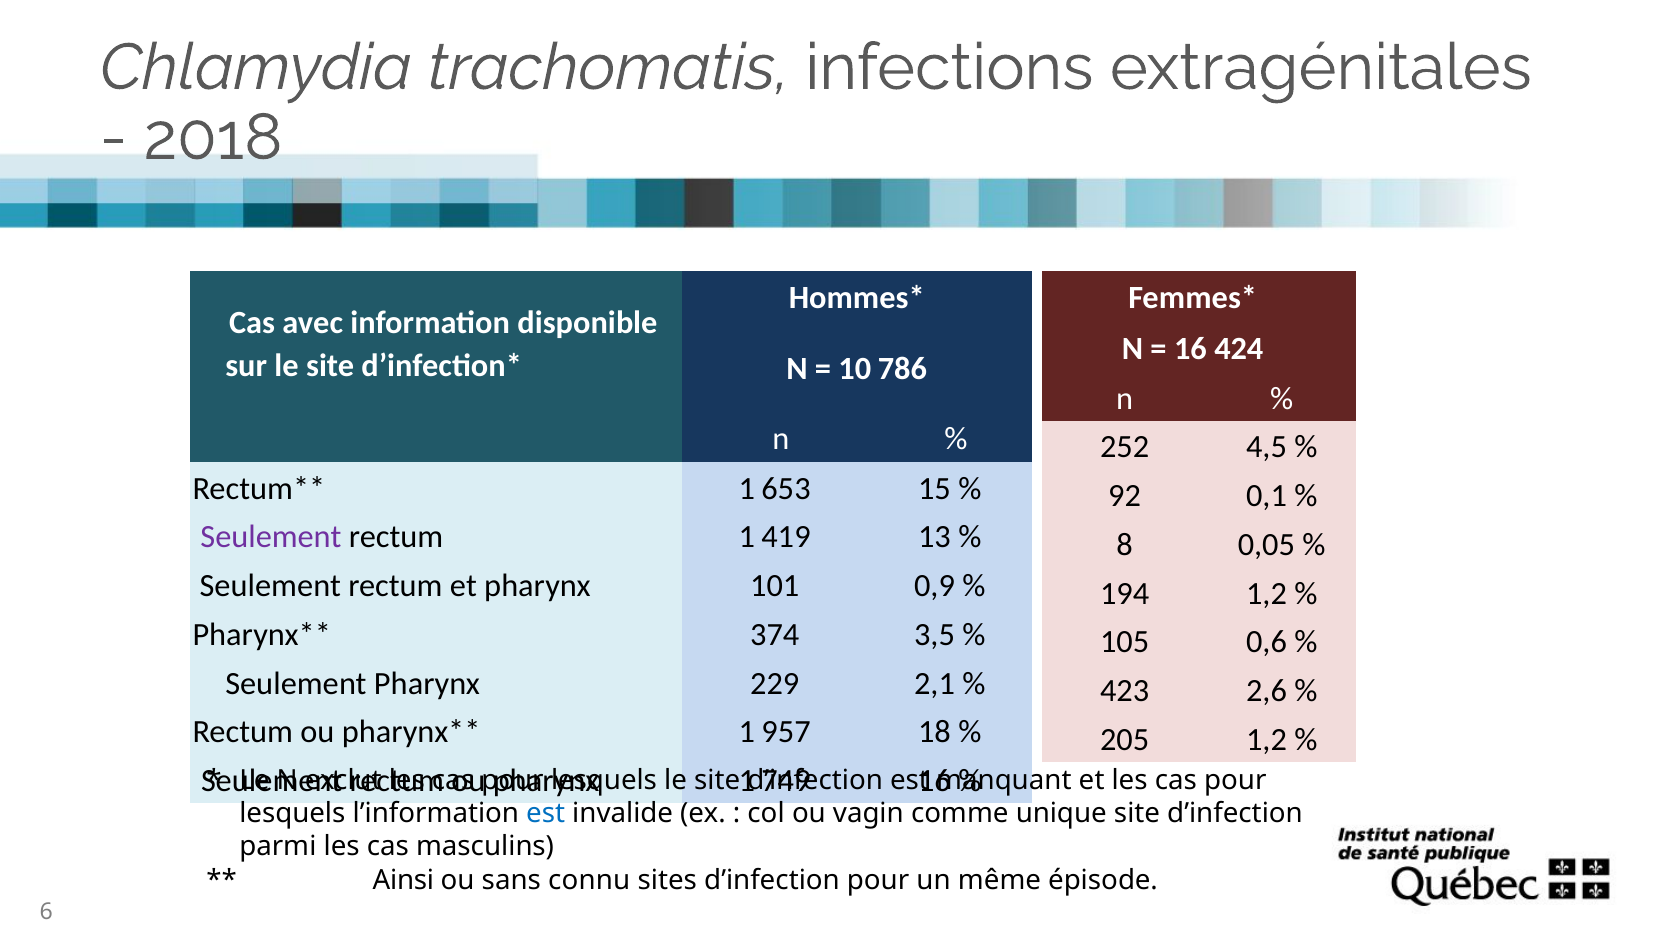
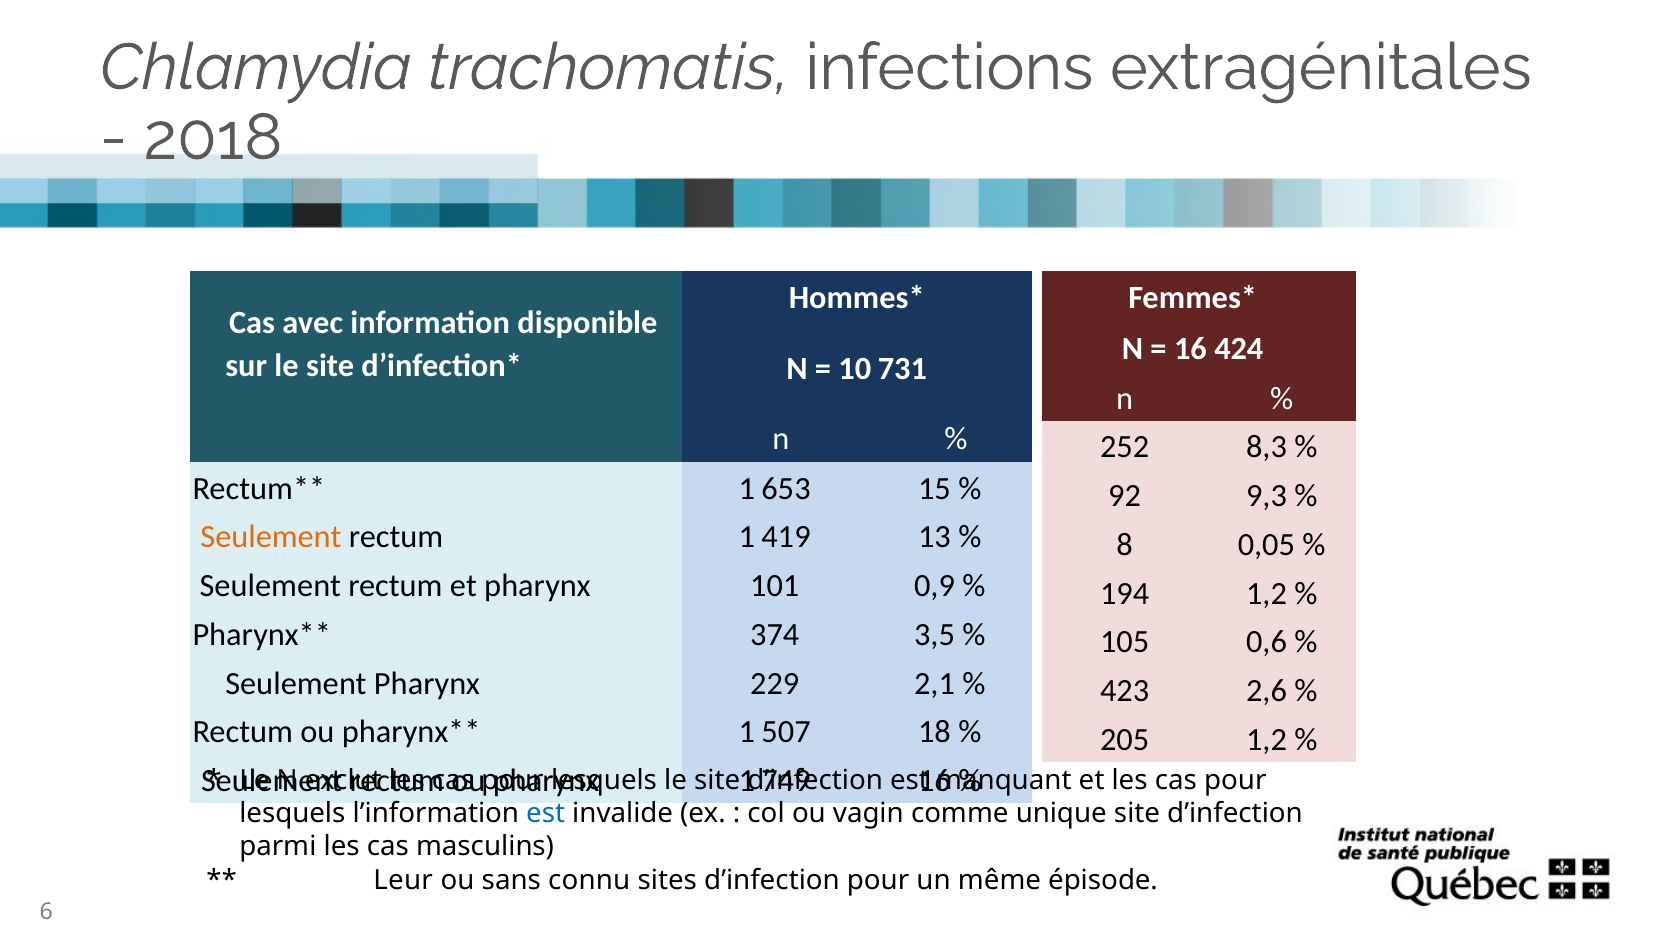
786: 786 -> 731
4,5: 4,5 -> 8,3
0,1: 0,1 -> 9,3
Seulement at (271, 537) colour: purple -> orange
957: 957 -> 507
Ainsi: Ainsi -> Leur
